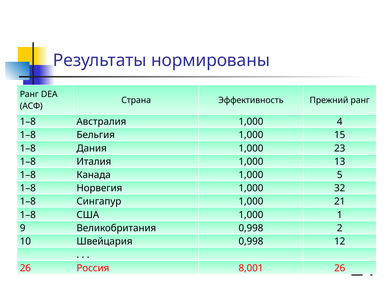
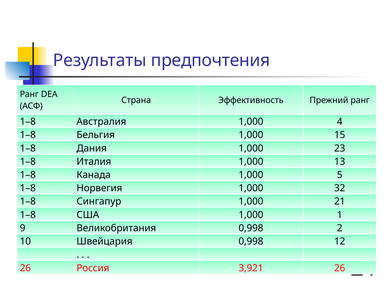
нормированы: нормированы -> предпочтения
8,001: 8,001 -> 3,921
